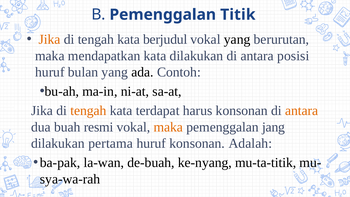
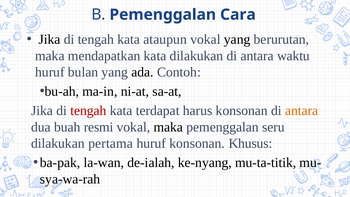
Titik: Titik -> Cara
Jika at (49, 39) colour: orange -> black
berjudul: berjudul -> ataupun
posisi: posisi -> waktu
tengah at (88, 111) colour: orange -> red
maka at (168, 127) colour: orange -> black
jang: jang -> seru
Adalah: Adalah -> Khusus
de-buah: de-buah -> de-ialah
